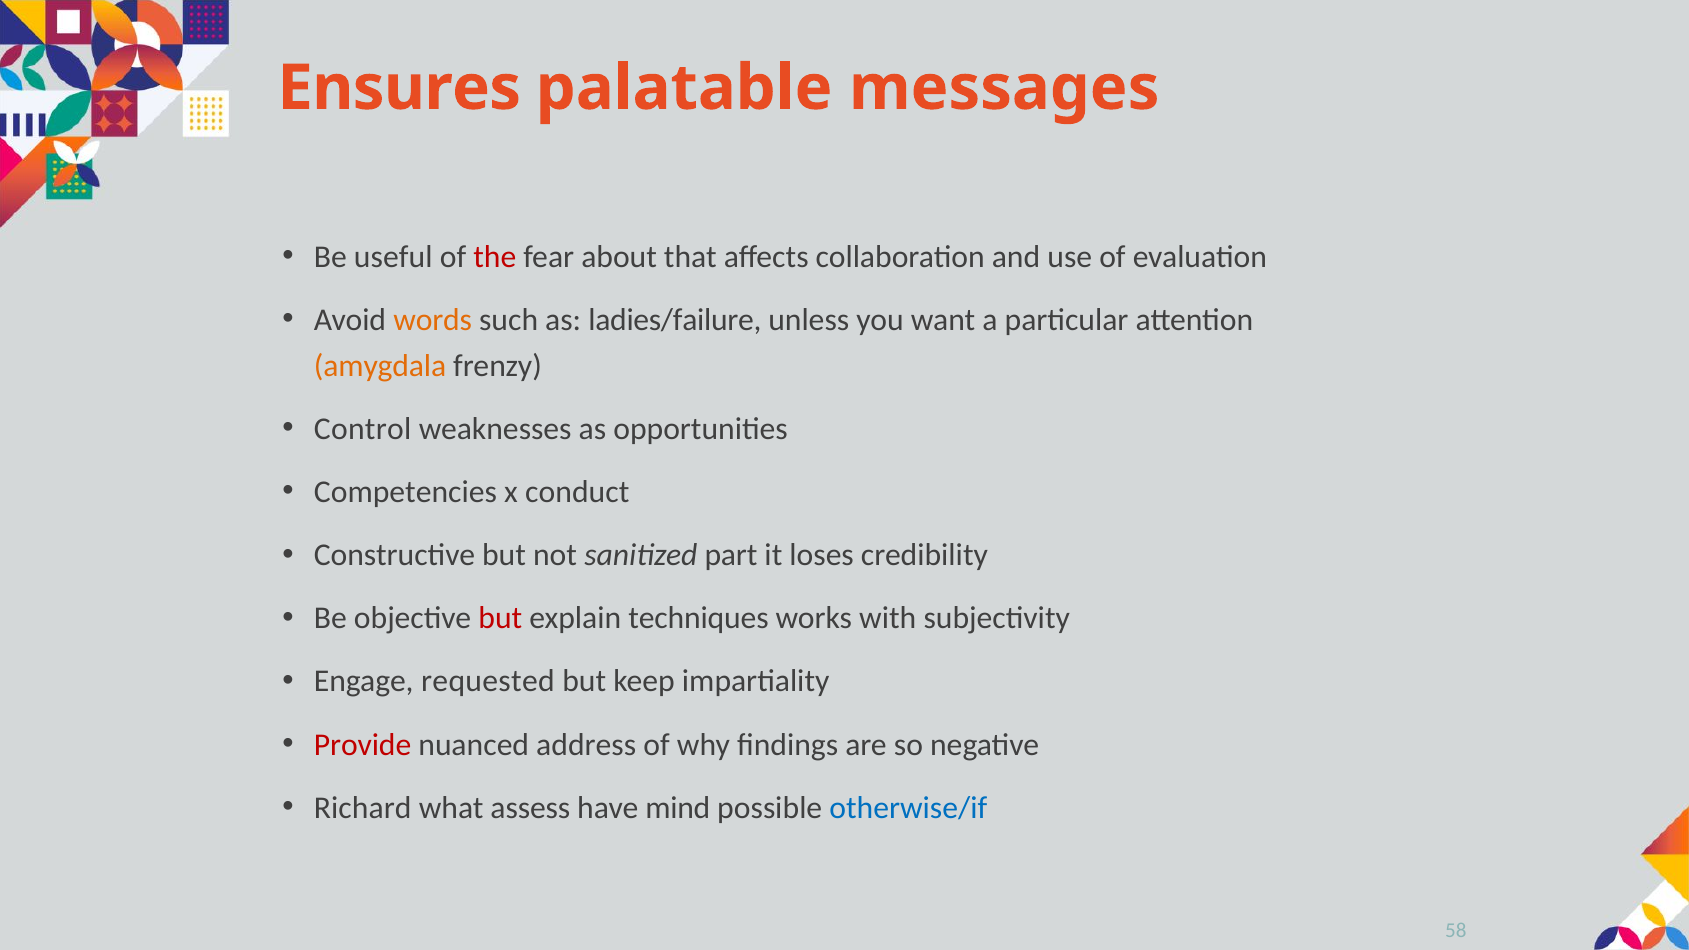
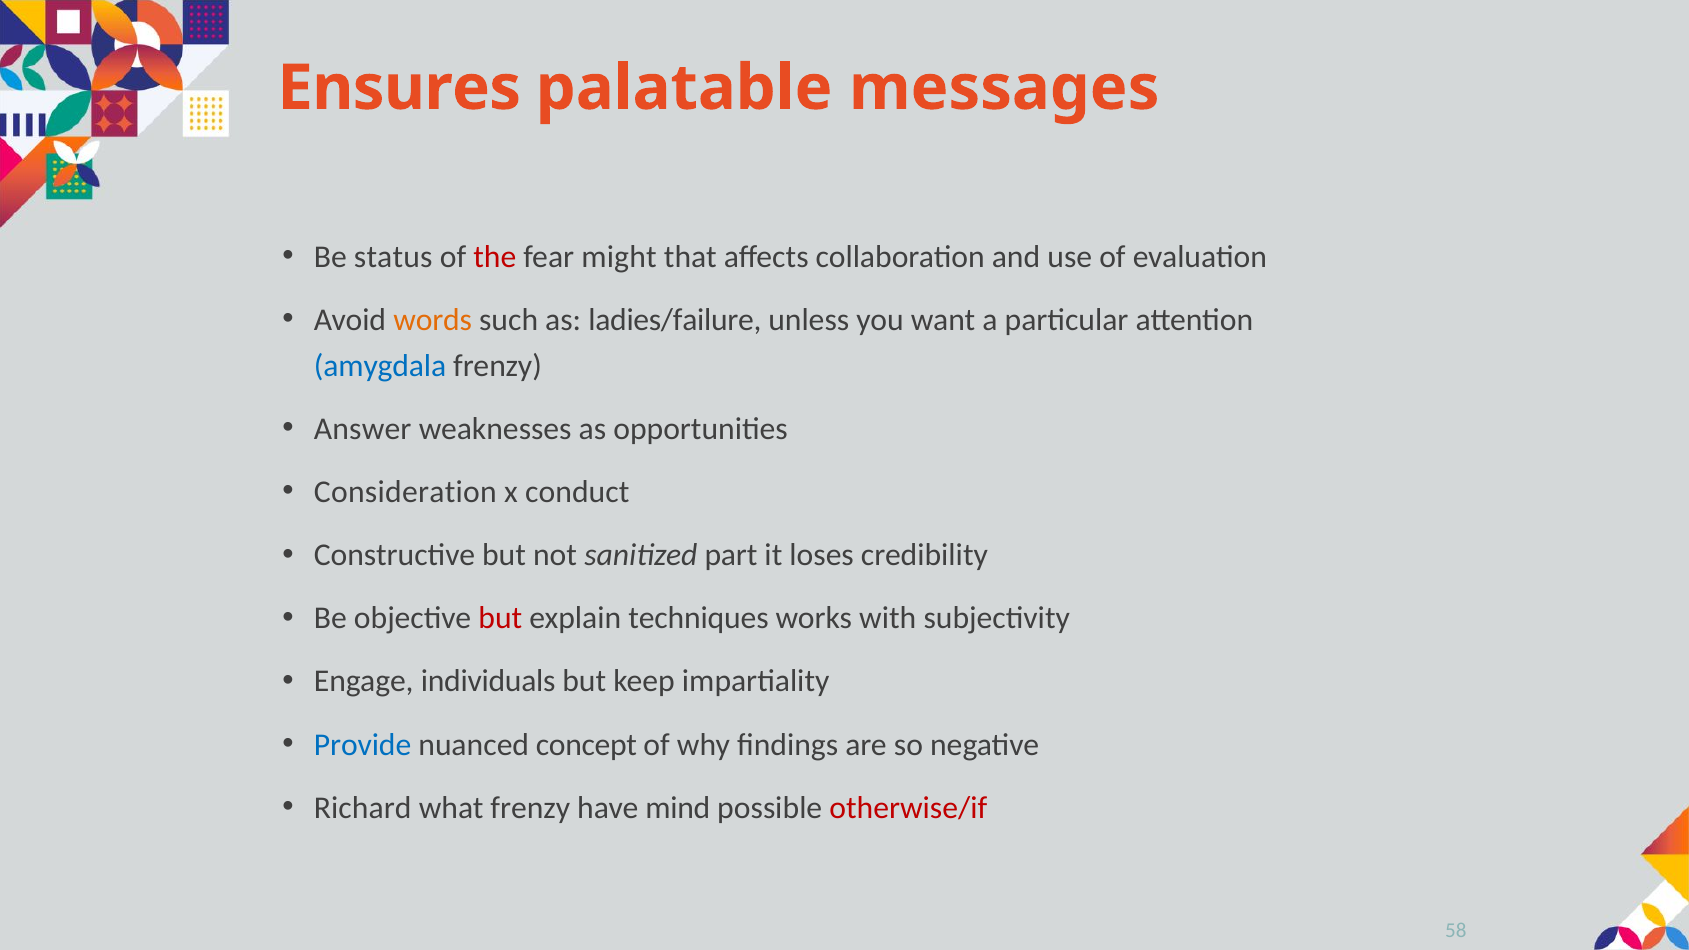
useful: useful -> status
about: about -> might
amygdala colour: orange -> blue
Control: Control -> Answer
Competencies: Competencies -> Consideration
requested: requested -> individuals
Provide colour: red -> blue
address: address -> concept
what assess: assess -> frenzy
otherwise/if colour: blue -> red
